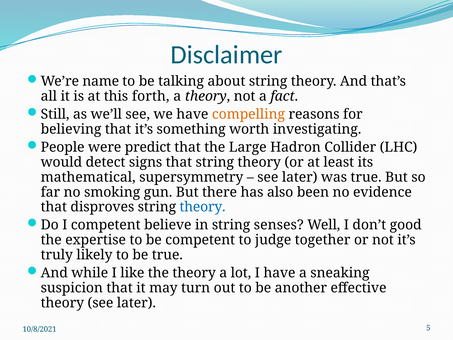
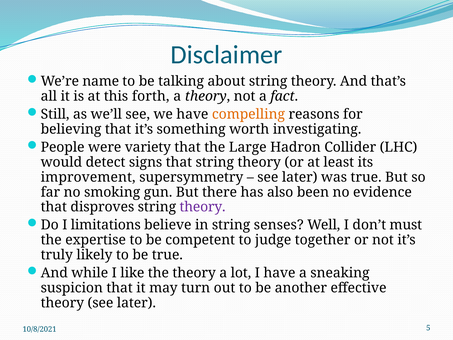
predict: predict -> variety
mathematical: mathematical -> improvement
theory at (203, 207) colour: blue -> purple
I competent: competent -> limitations
good: good -> must
